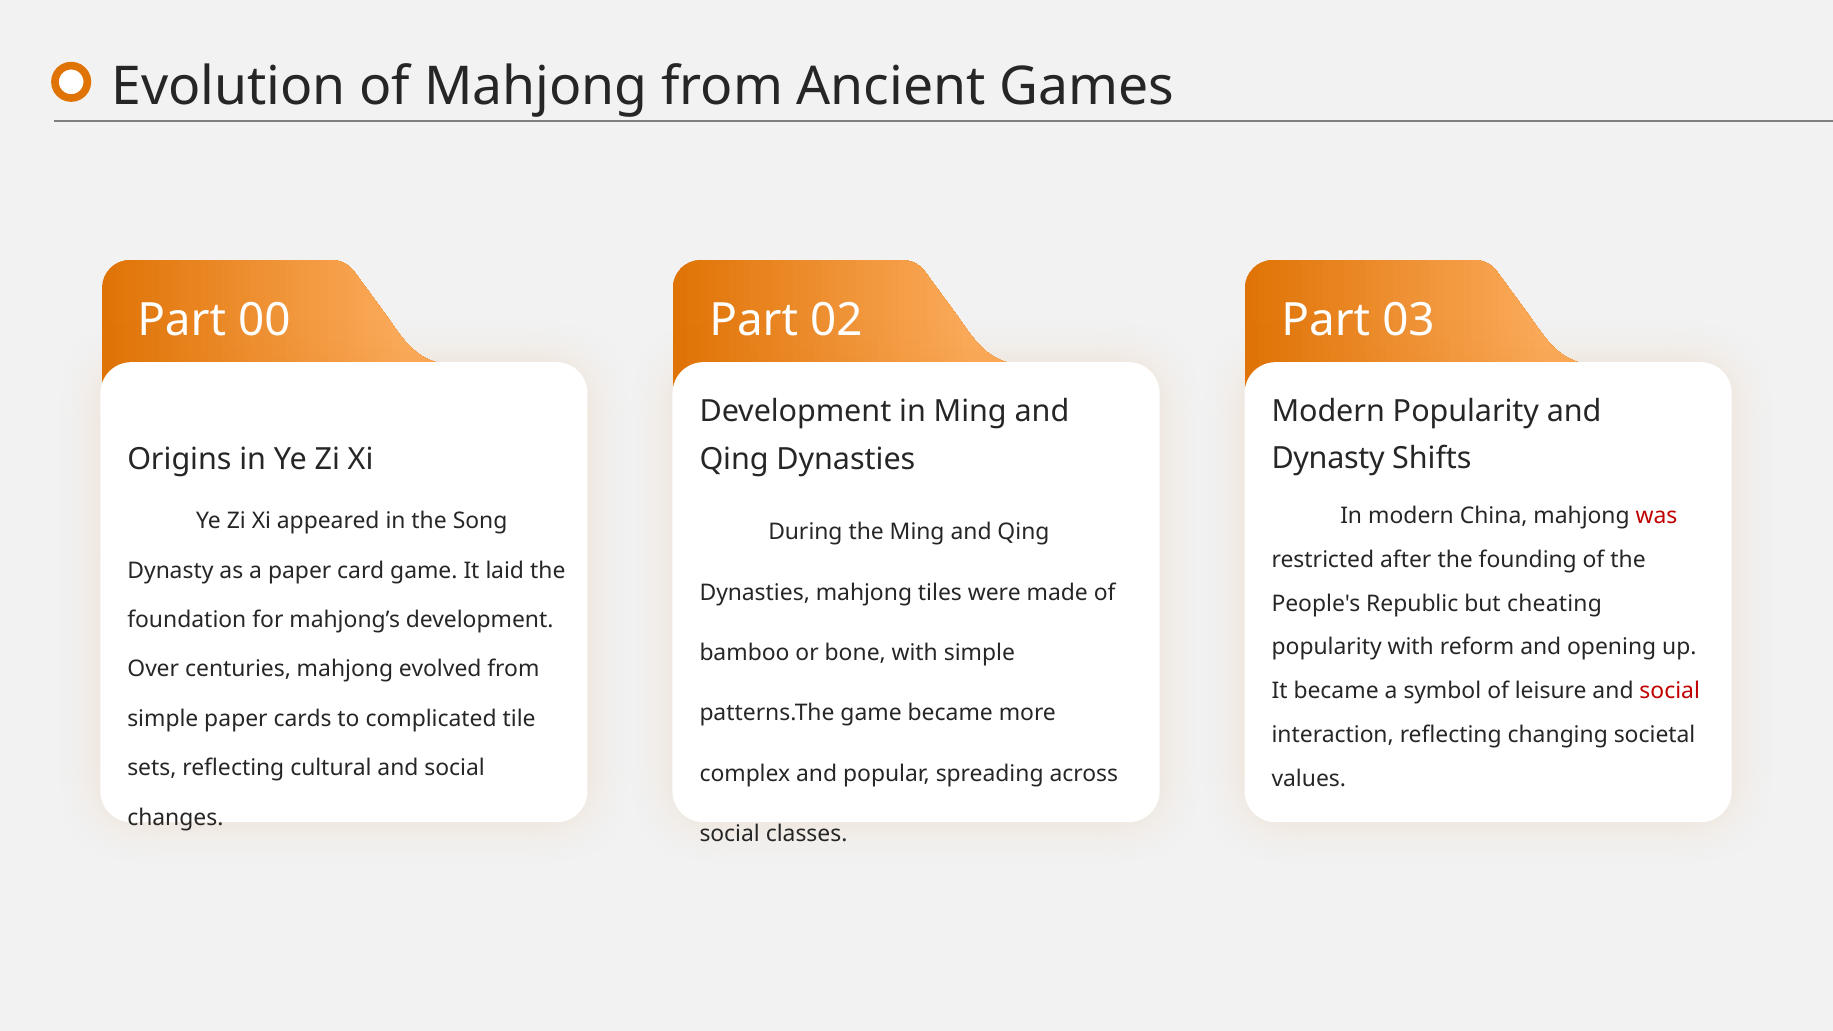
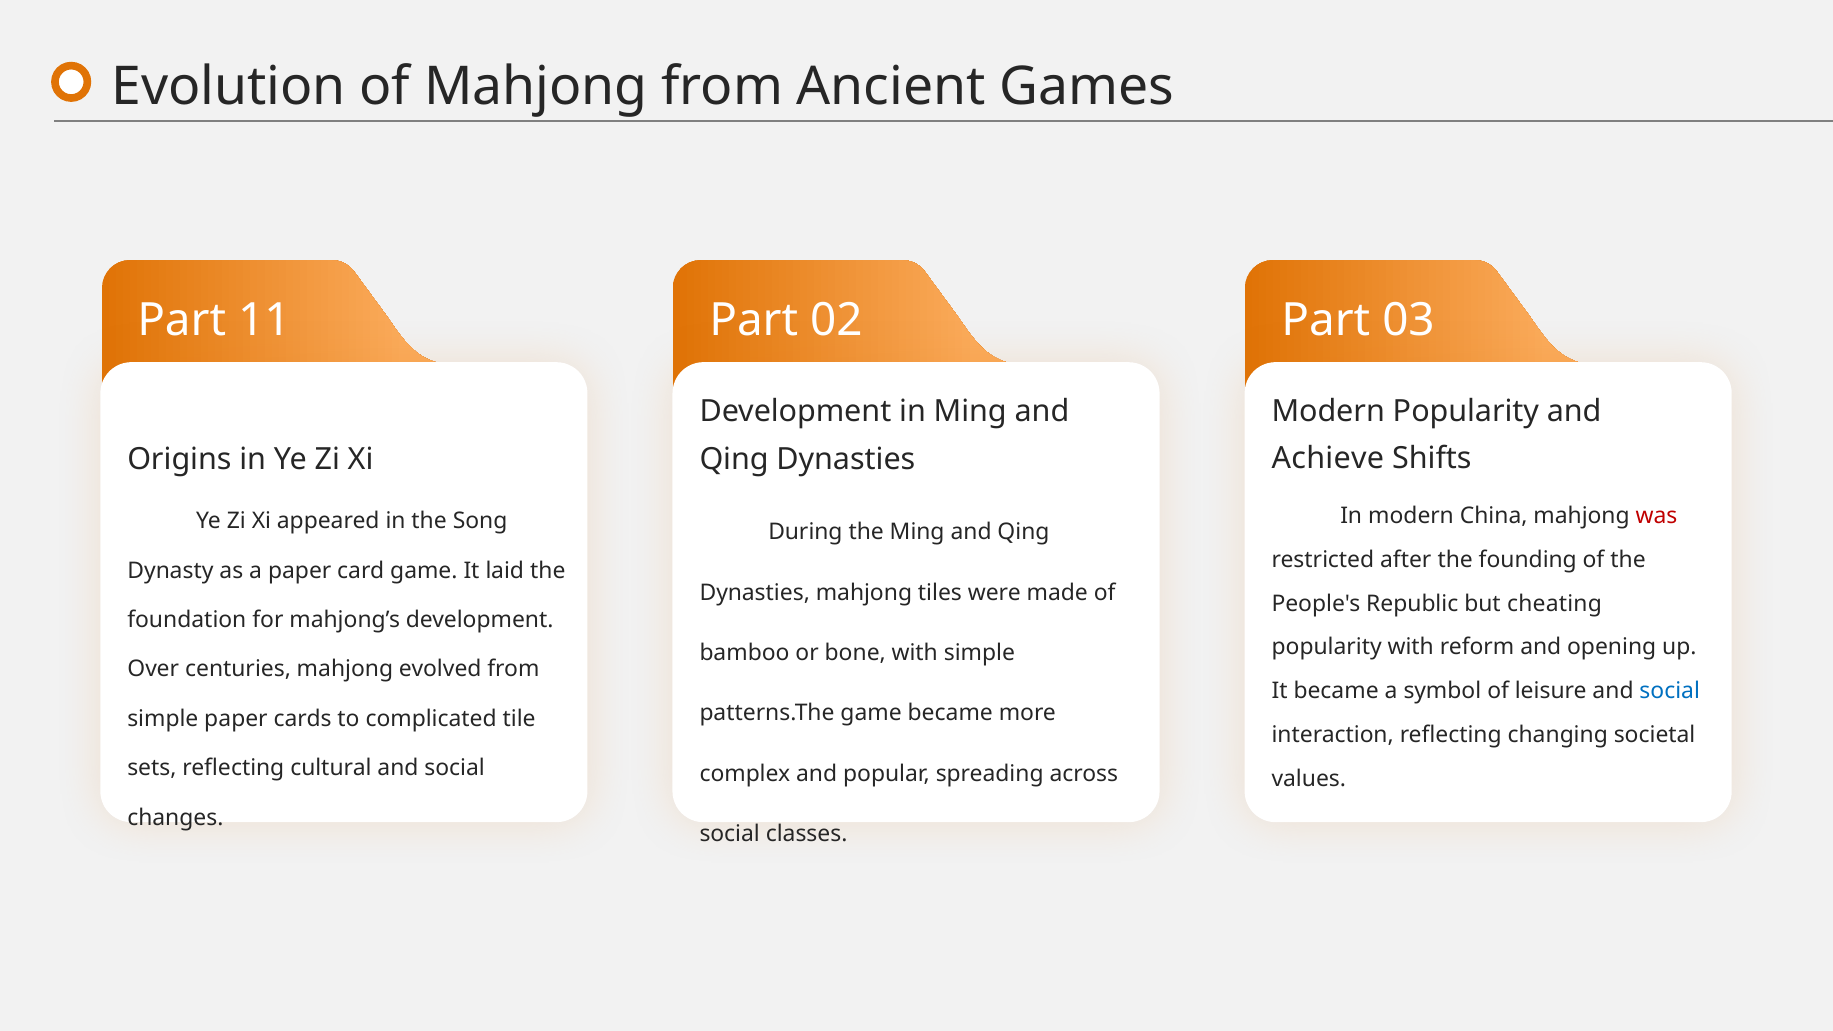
00: 00 -> 11
Dynasty at (1328, 459): Dynasty -> Achieve
social at (1670, 691) colour: red -> blue
